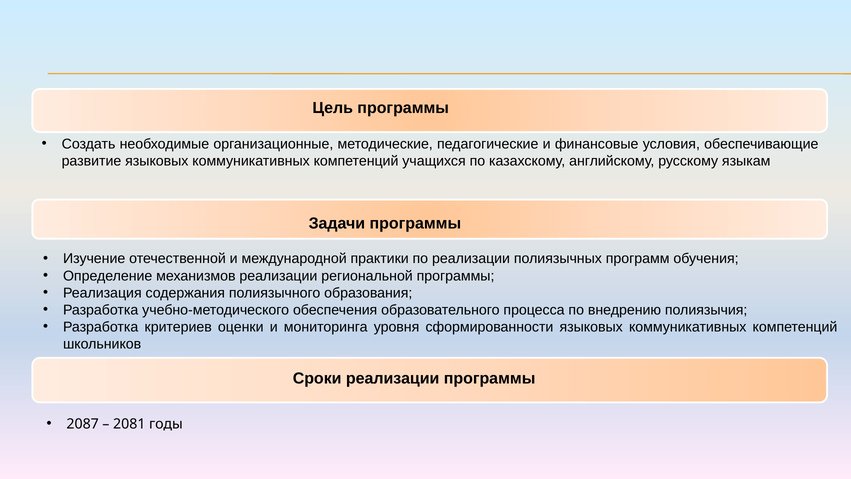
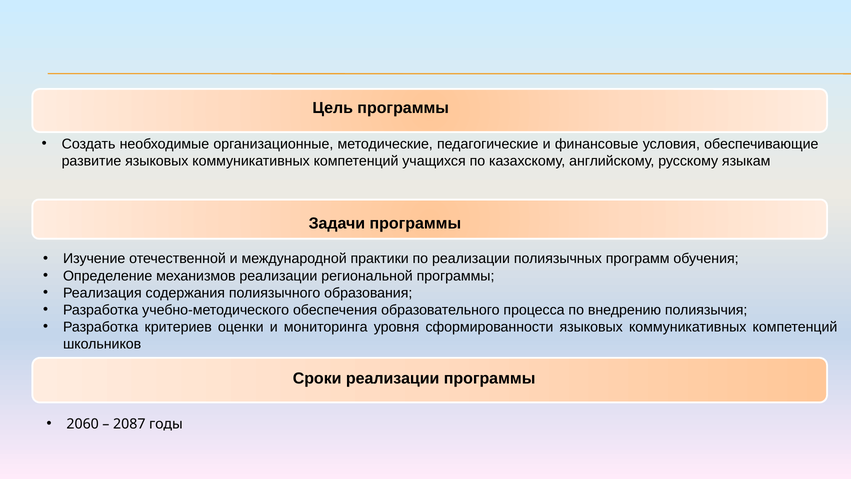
2087: 2087 -> 2060
2081: 2081 -> 2087
